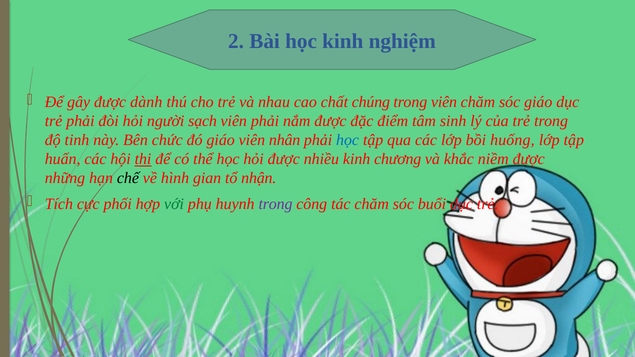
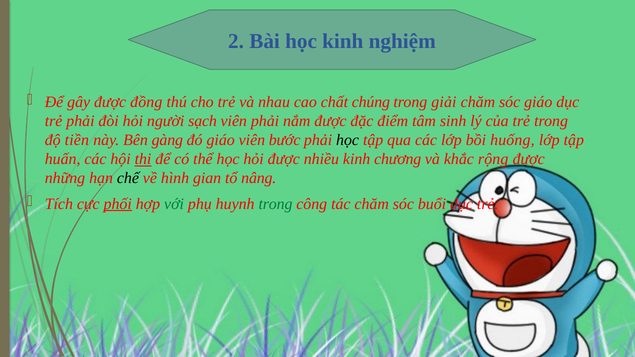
dành: dành -> đồng
trong viên: viên -> giải
tinh: tinh -> tiền
chức: chức -> gàng
nhân: nhân -> bước
học at (348, 140) colour: blue -> black
niềm: niềm -> rộng
nhận: nhận -> nâng
phối underline: none -> present
trong at (275, 204) colour: purple -> green
